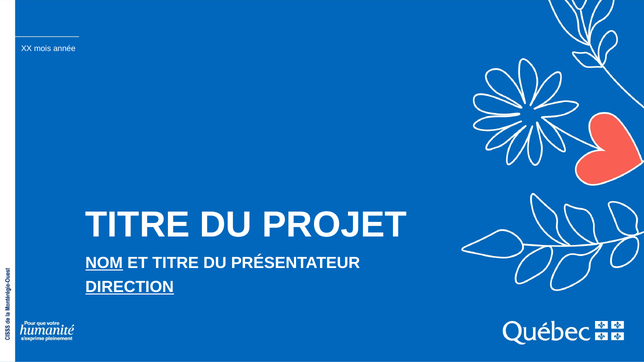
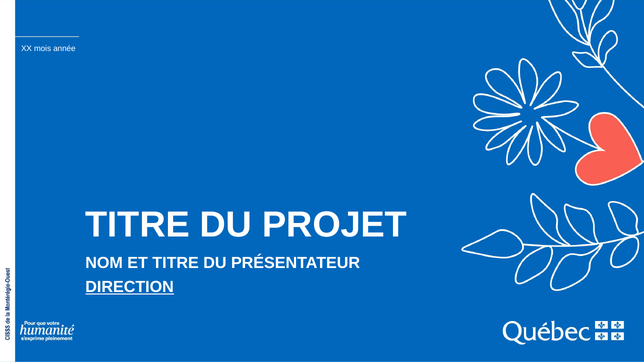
NOM underline: present -> none
